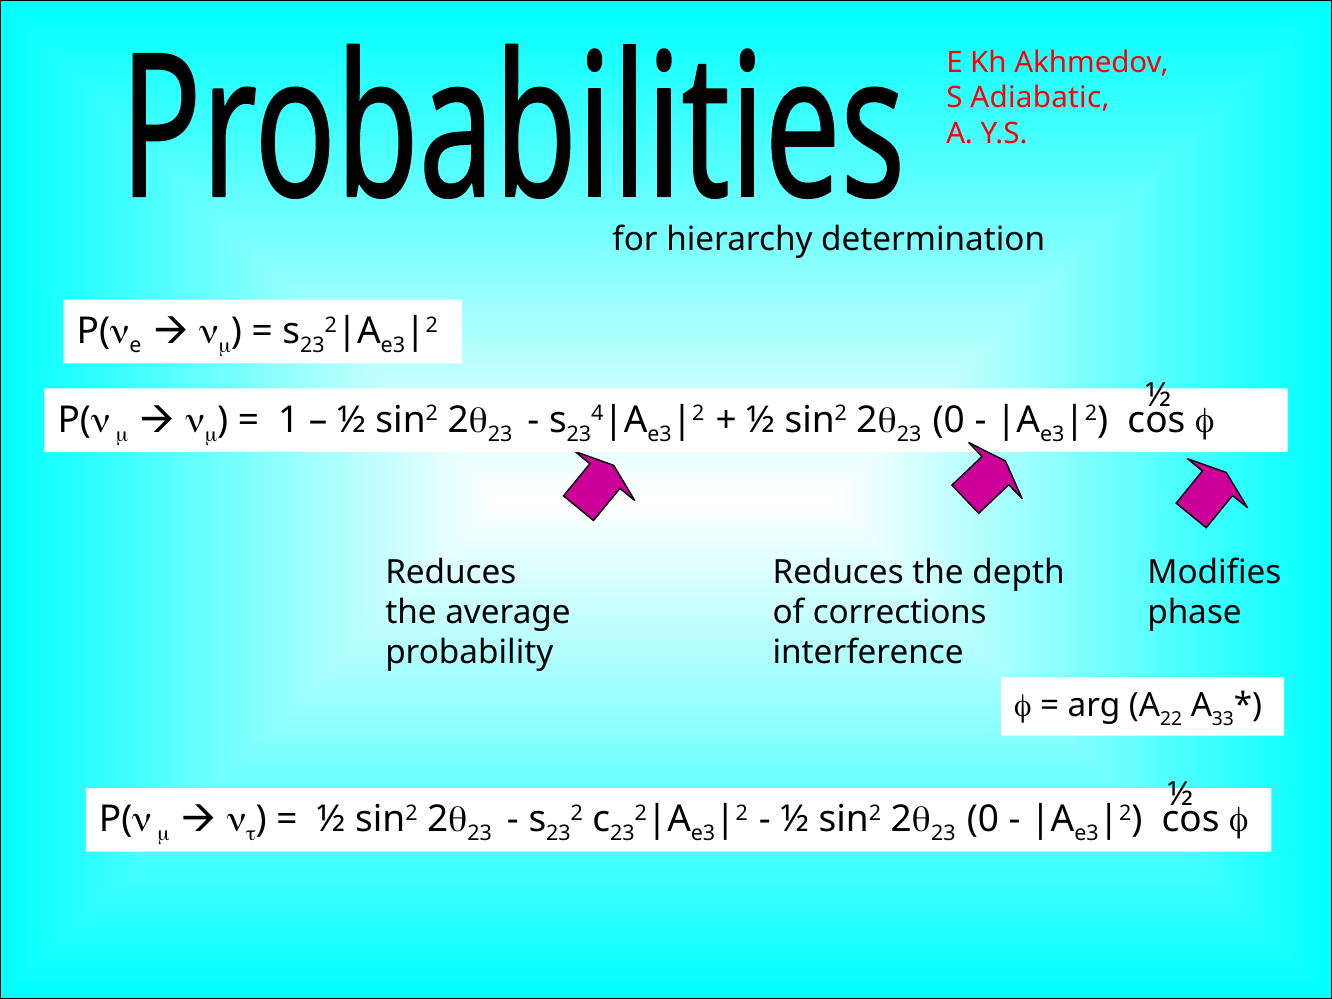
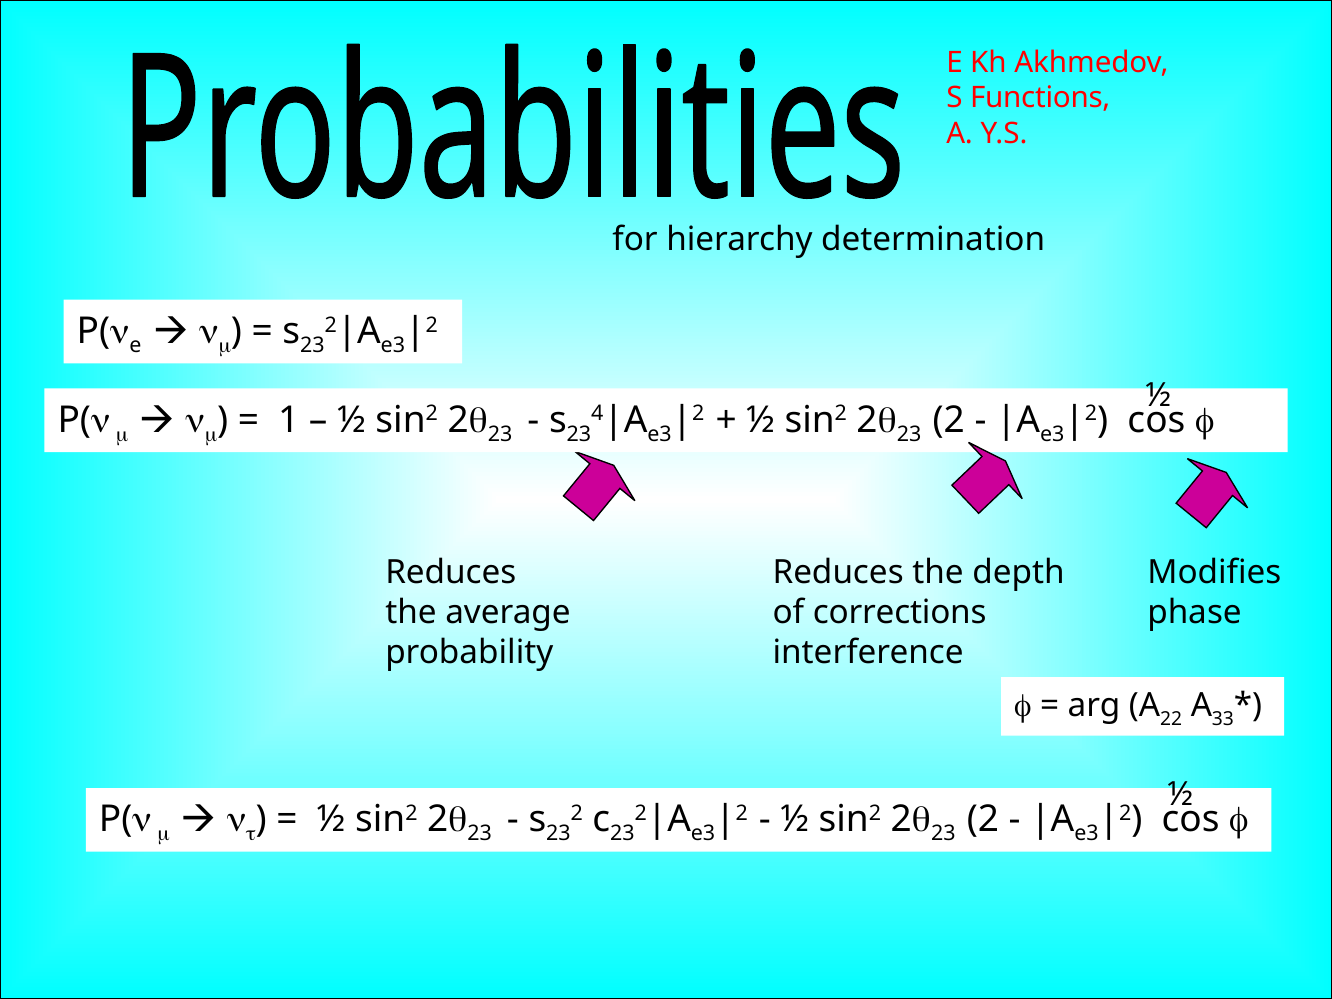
Adiabatic: Adiabatic -> Functions
0 at (949, 420): 0 -> 2
0 at (983, 819): 0 -> 2
